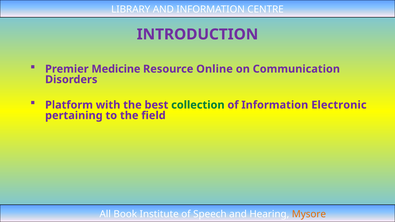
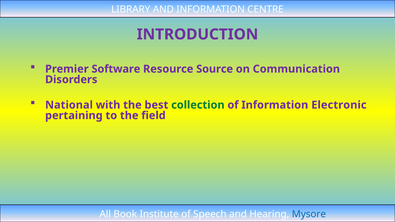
Medicine: Medicine -> Software
Online: Online -> Source
Platform: Platform -> National
Mysore colour: orange -> blue
